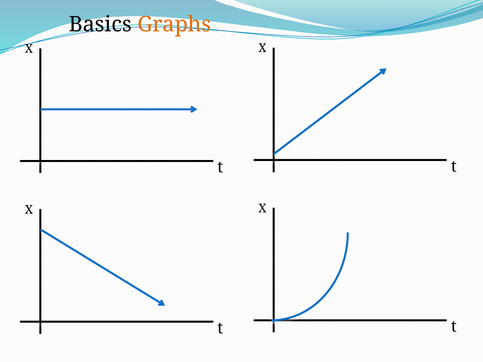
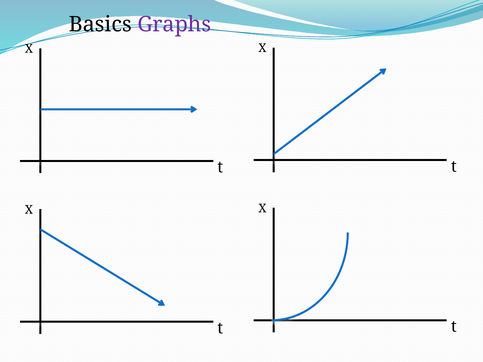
Graphs colour: orange -> purple
